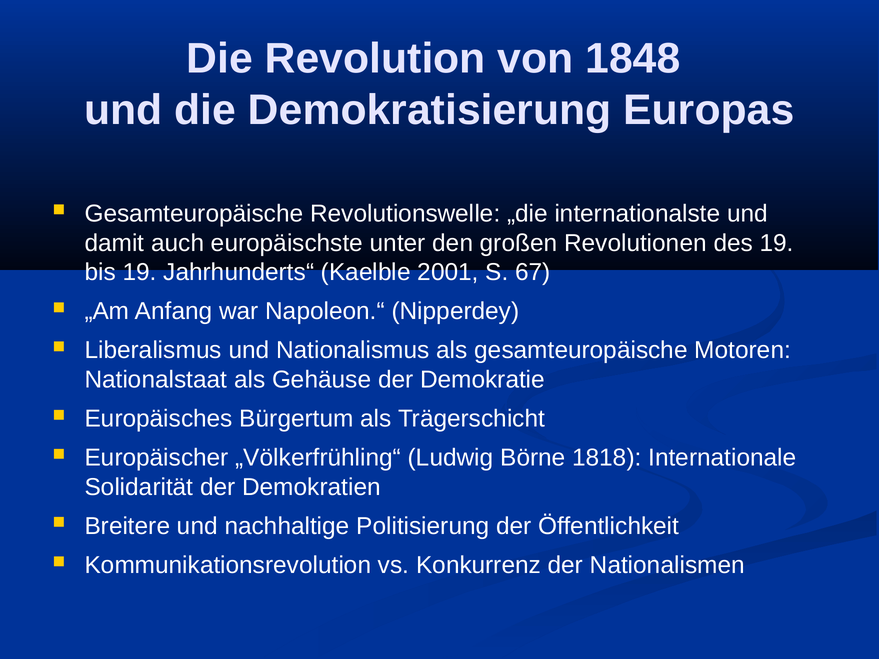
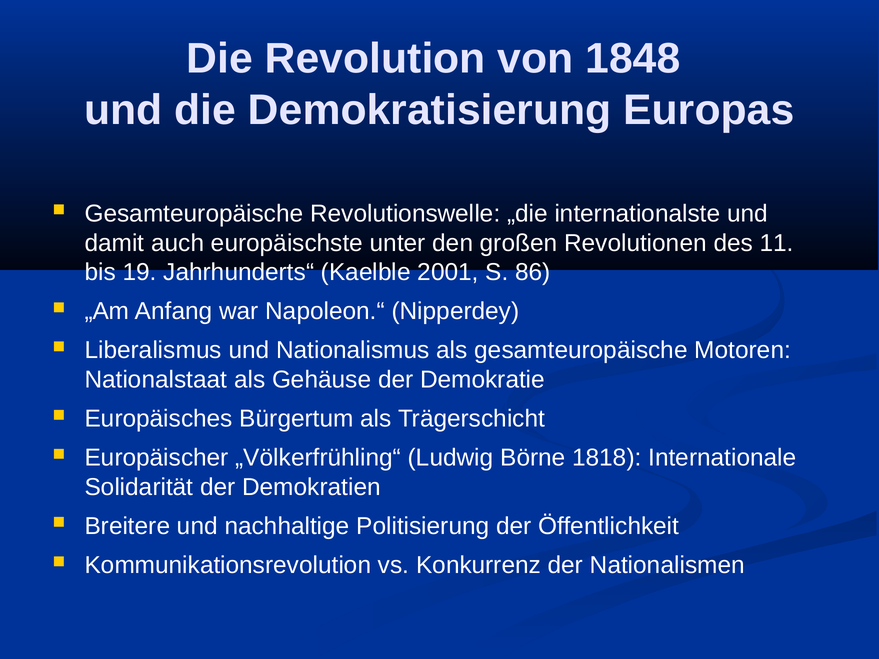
des 19: 19 -> 11
67: 67 -> 86
